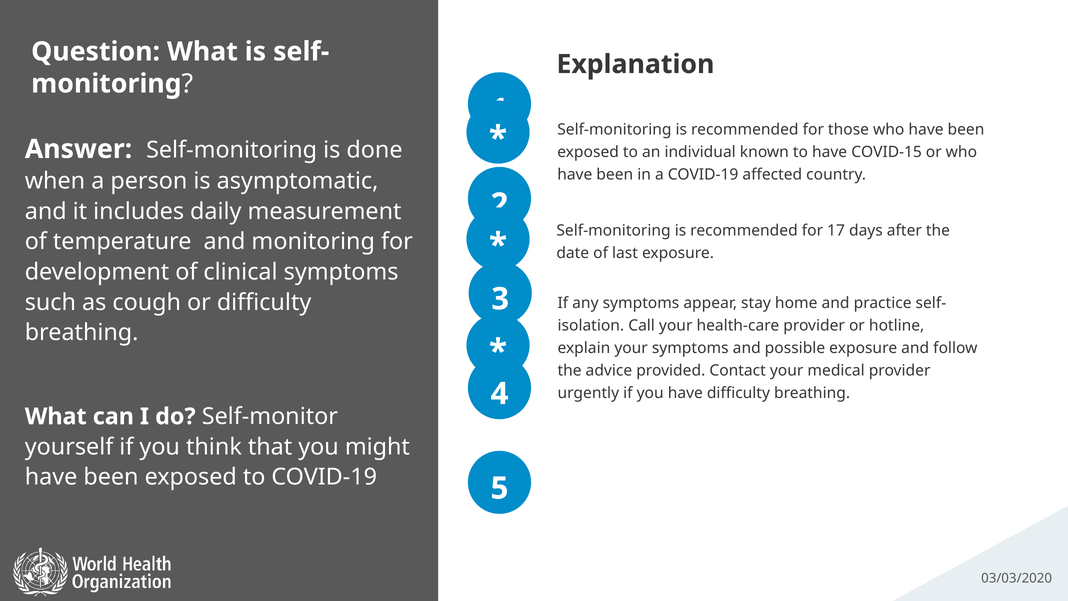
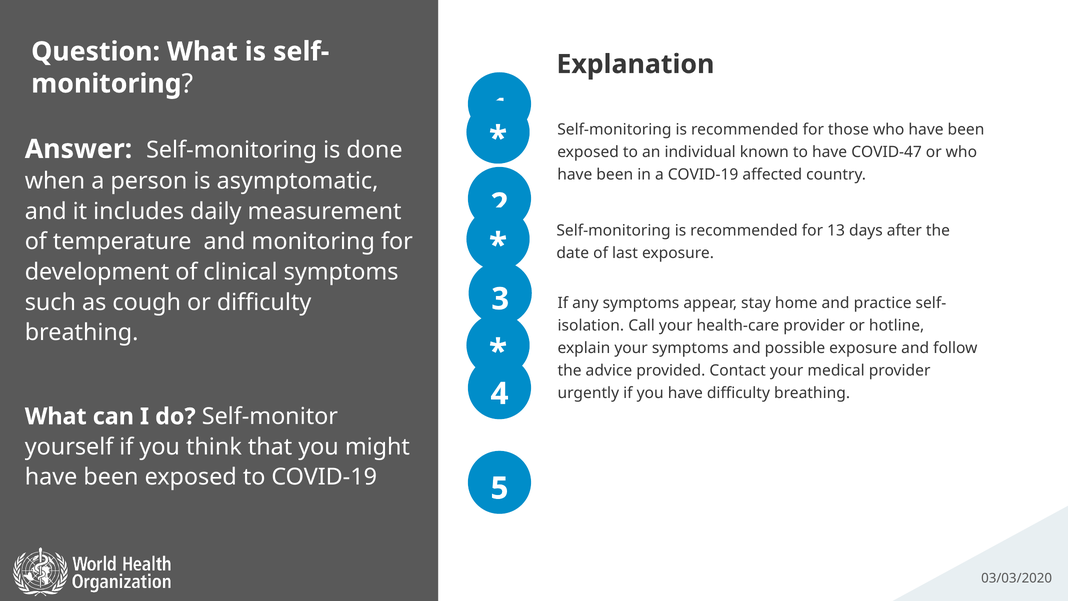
COVID-15: COVID-15 -> COVID-47
17: 17 -> 13
